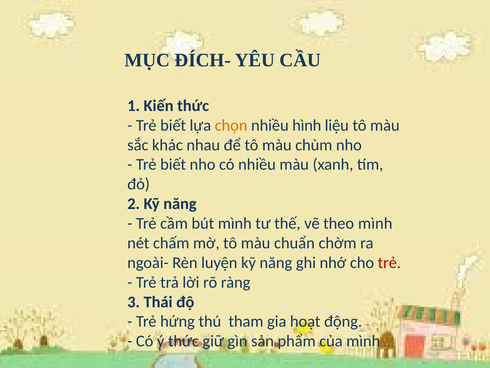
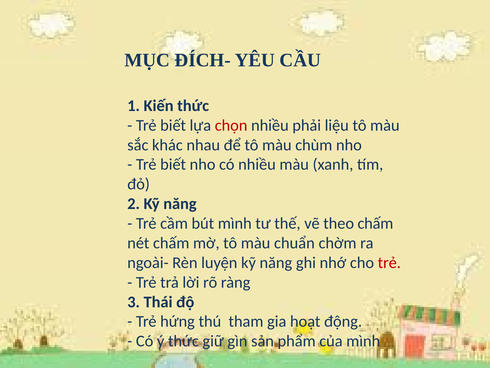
chọn colour: orange -> red
hình: hình -> phải
theo mình: mình -> chấm
